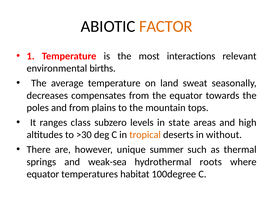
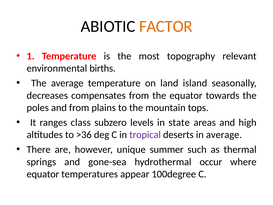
interactions: interactions -> topography
sweat: sweat -> island
>30: >30 -> >36
tropical colour: orange -> purple
in without: without -> average
weak-sea: weak-sea -> gone-sea
roots: roots -> occur
habitat: habitat -> appear
